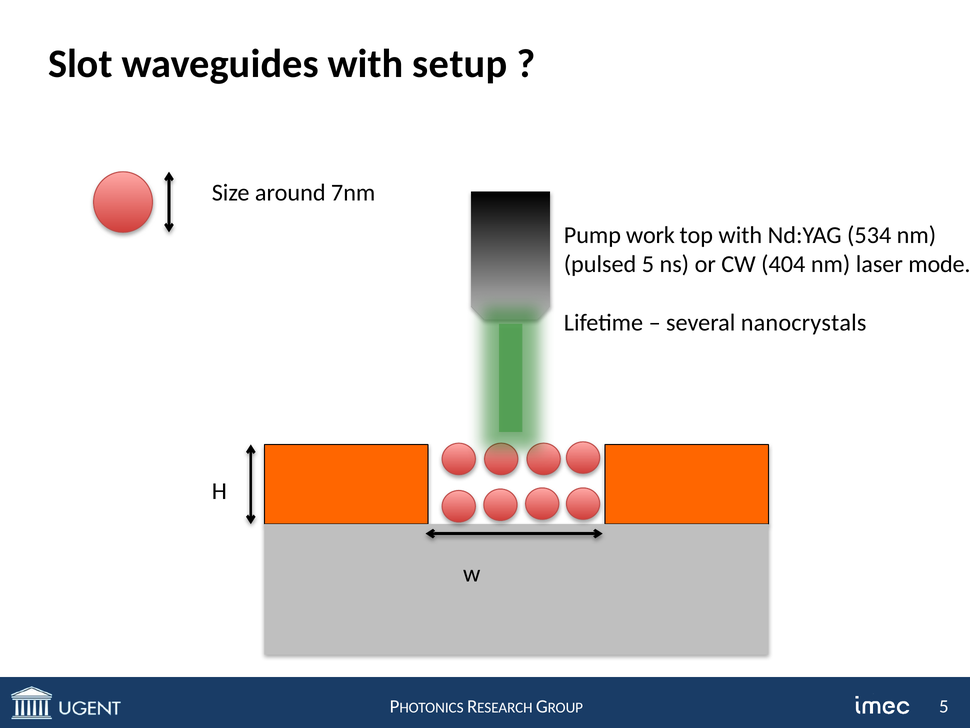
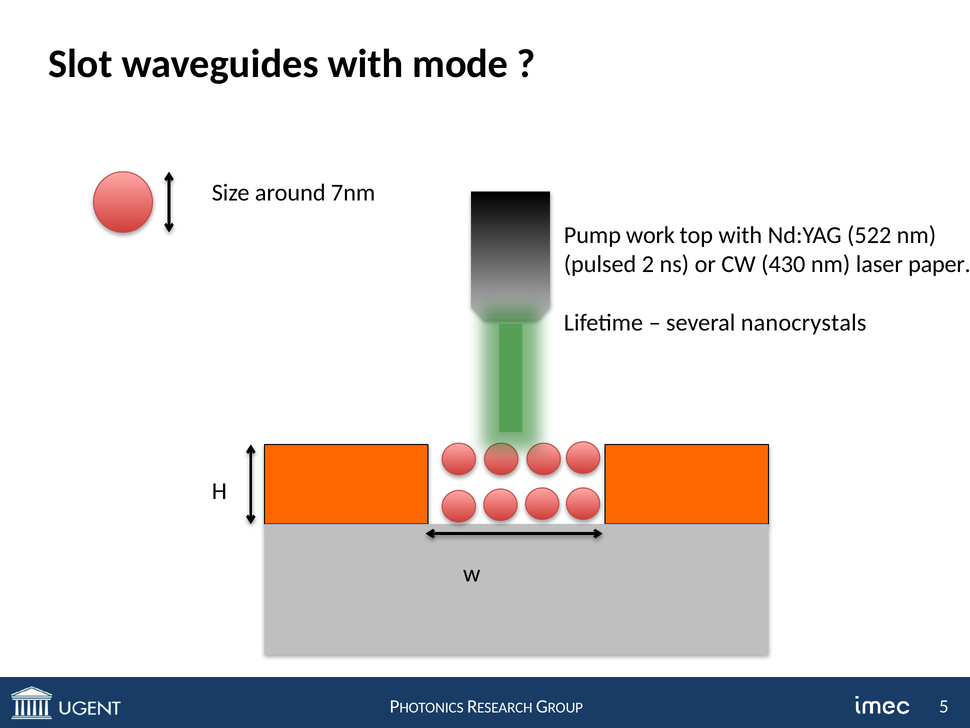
setup: setup -> mode
534: 534 -> 522
pulsed 5: 5 -> 2
404: 404 -> 430
mode: mode -> paper
